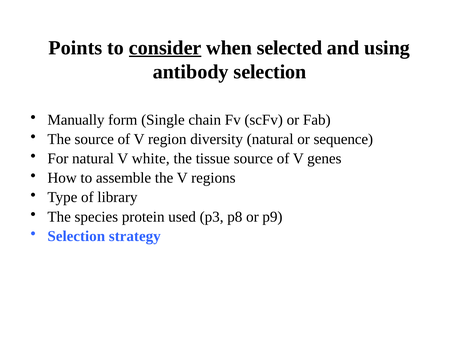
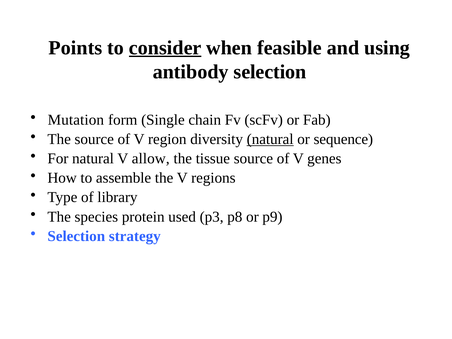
selected: selected -> feasible
Manually: Manually -> Mutation
natural at (270, 139) underline: none -> present
white: white -> allow
